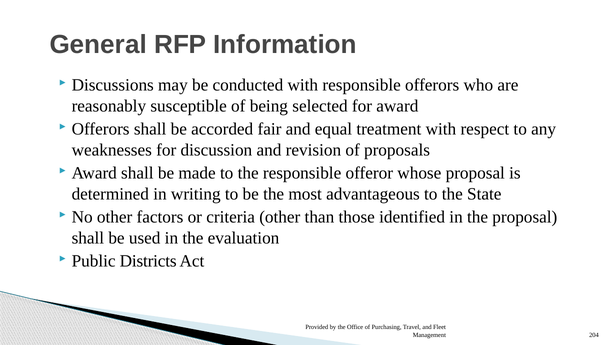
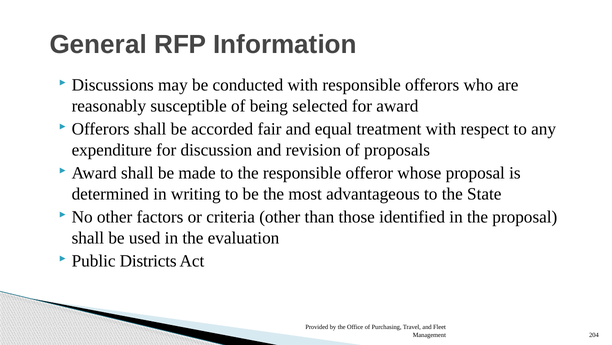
weaknesses: weaknesses -> expenditure
